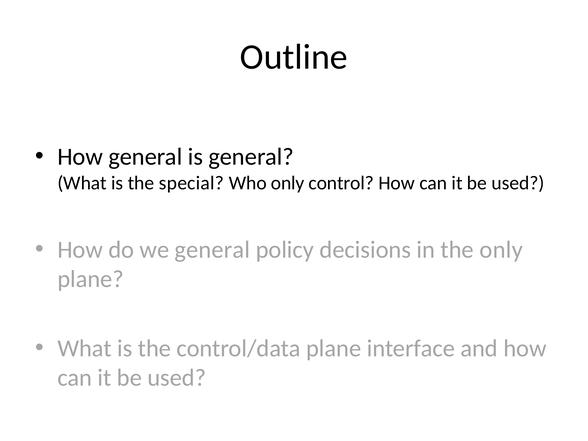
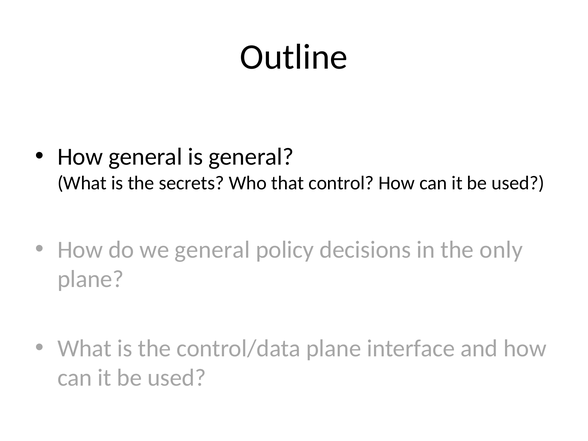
special: special -> secrets
Who only: only -> that
